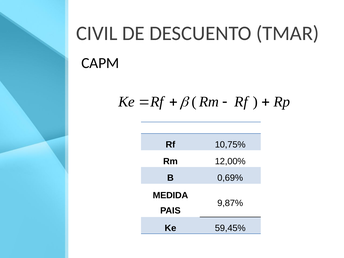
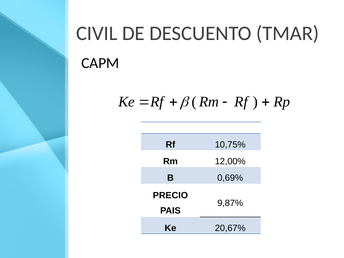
MEDIDA: MEDIDA -> PRECIO
59,45%: 59,45% -> 20,67%
